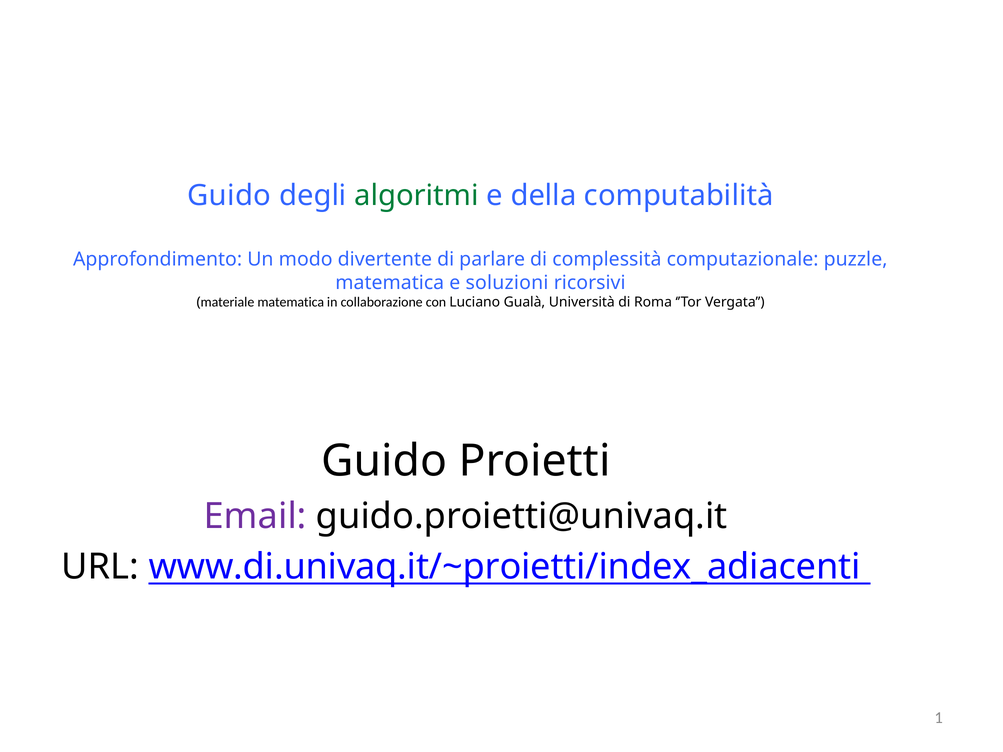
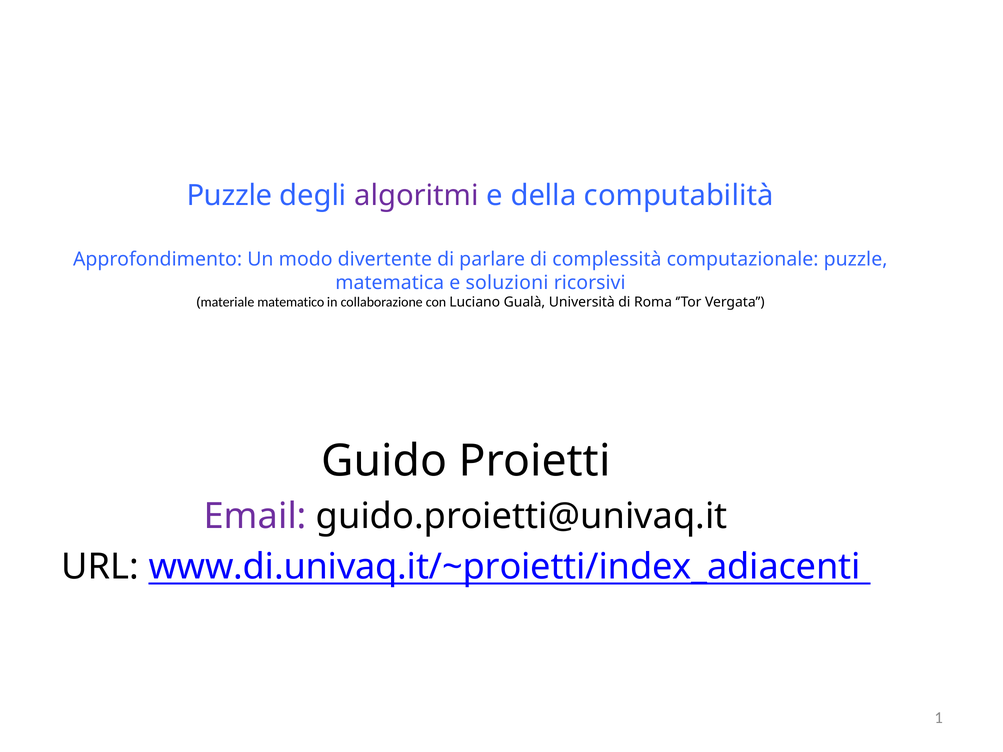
Guido at (229, 196): Guido -> Puzzle
algoritmi colour: green -> purple
materiale matematica: matematica -> matematico
